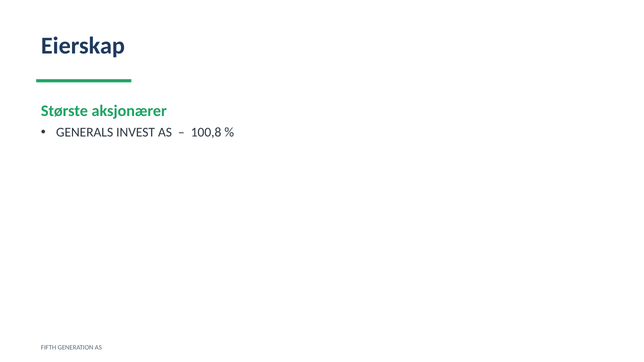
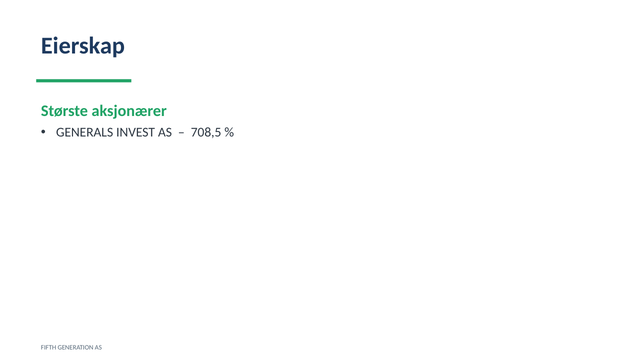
100,8: 100,8 -> 708,5
